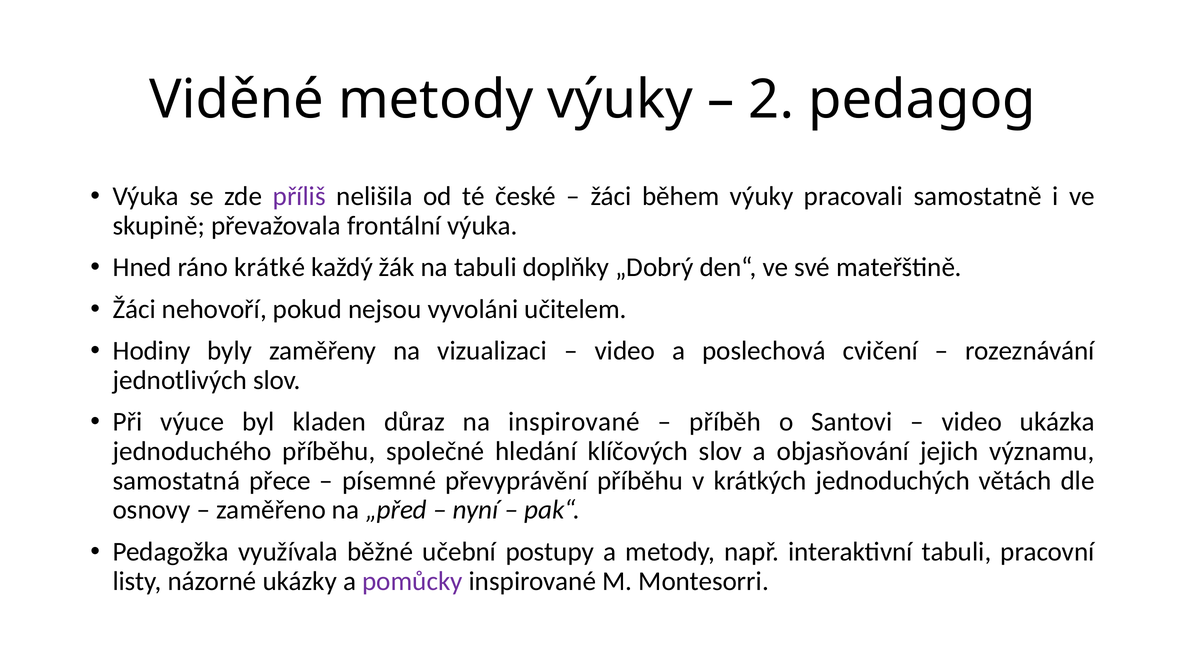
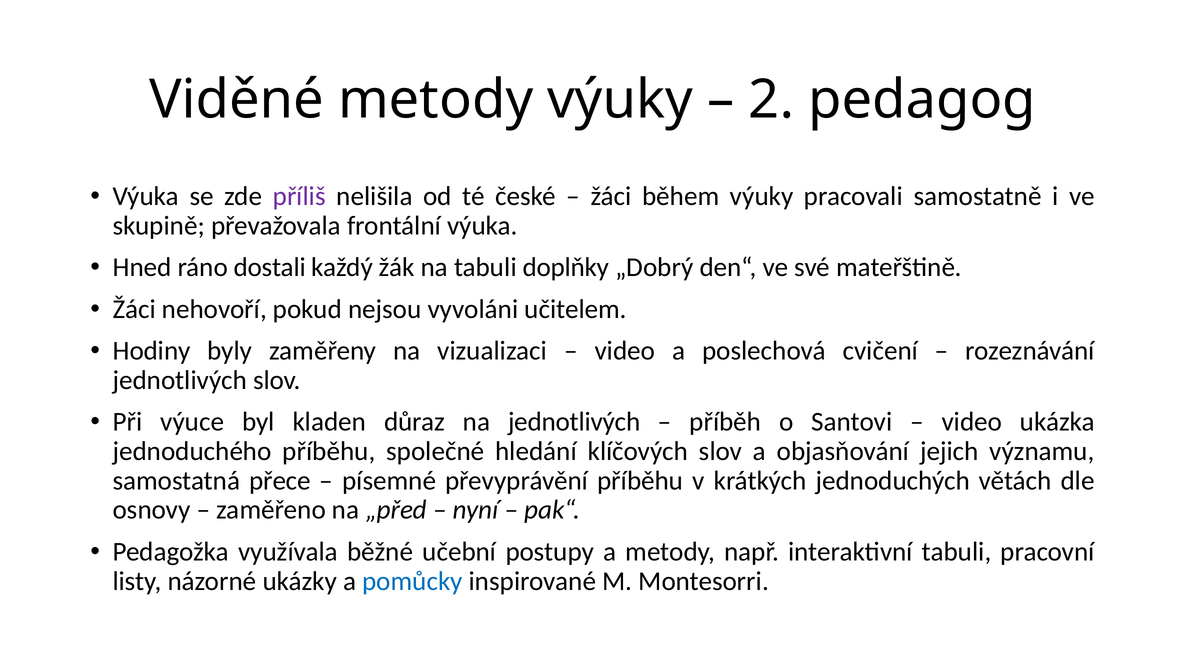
krátké: krátké -> dostali
na inspirované: inspirované -> jednotlivých
pomůcky colour: purple -> blue
